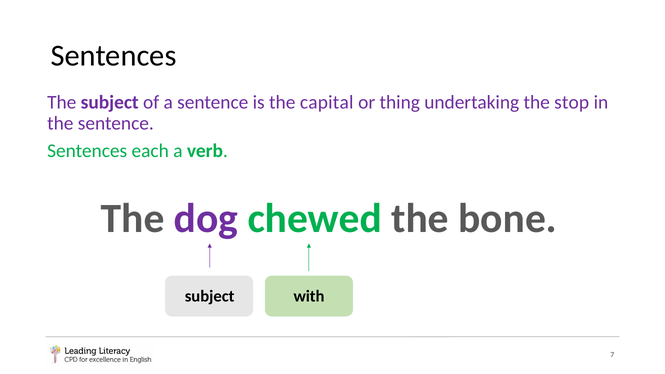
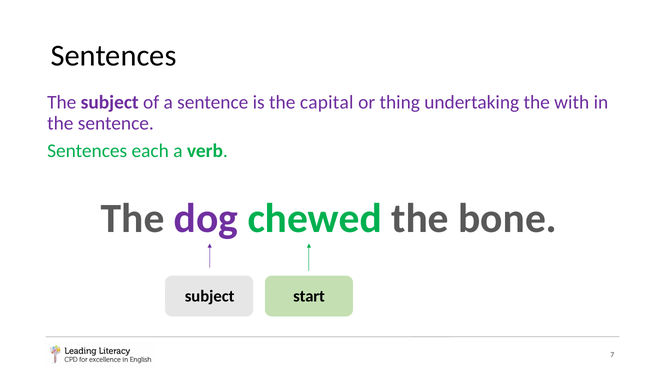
stop: stop -> with
with: with -> start
